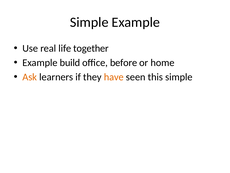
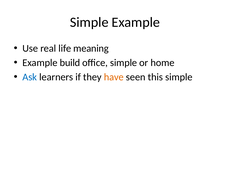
together: together -> meaning
office before: before -> simple
Ask colour: orange -> blue
